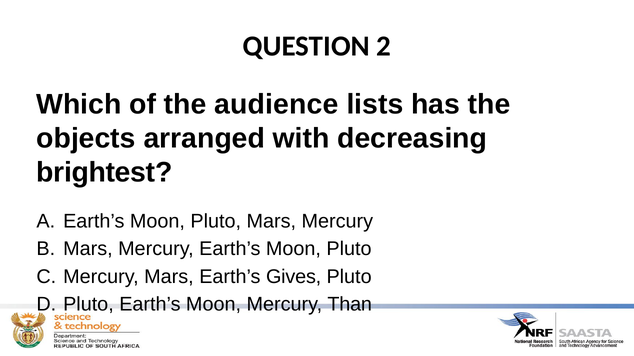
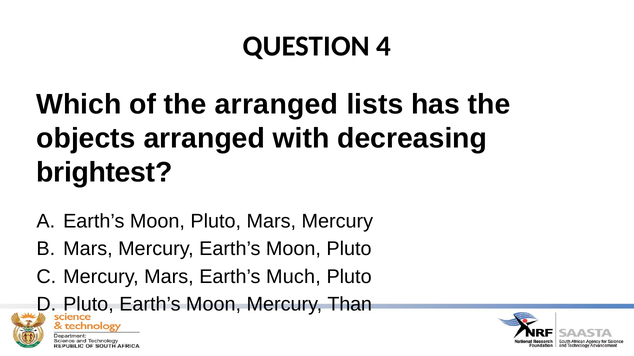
2: 2 -> 4
the audience: audience -> arranged
Gives: Gives -> Much
